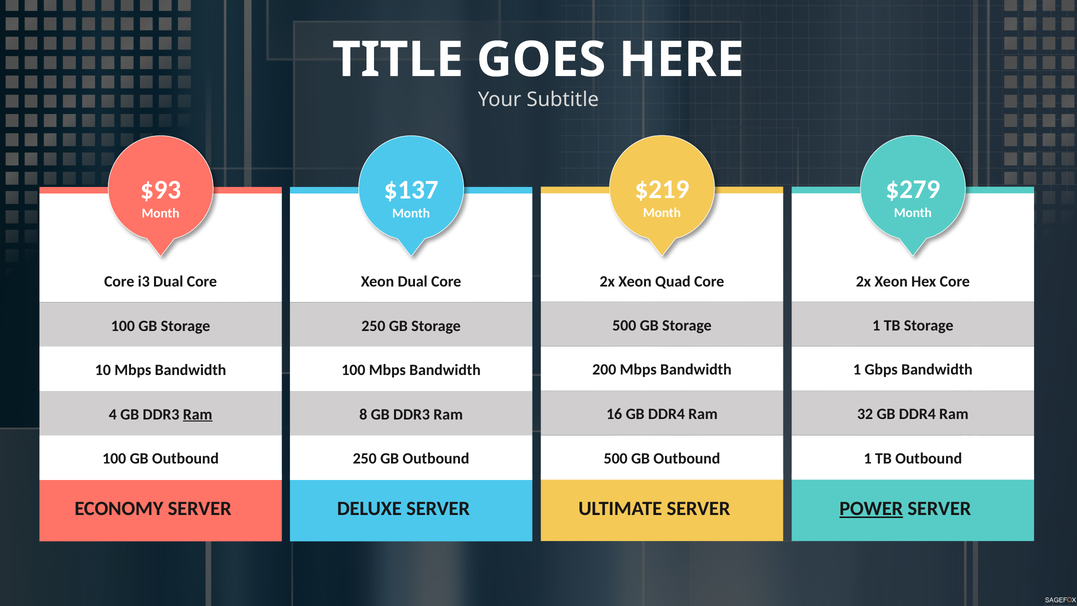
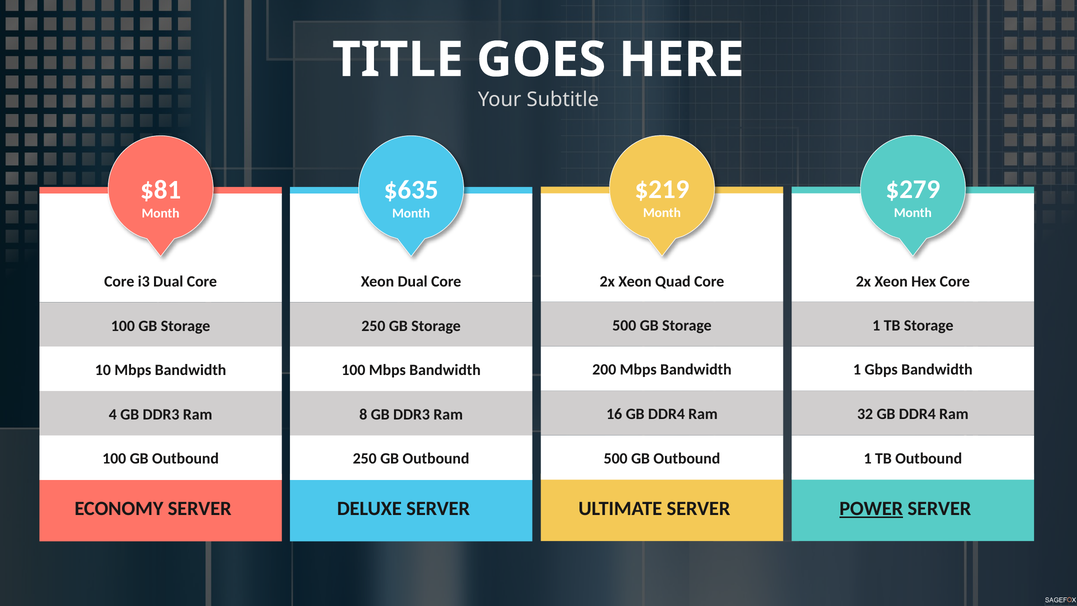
$93: $93 -> $81
$137: $137 -> $635
Ram at (198, 414) underline: present -> none
